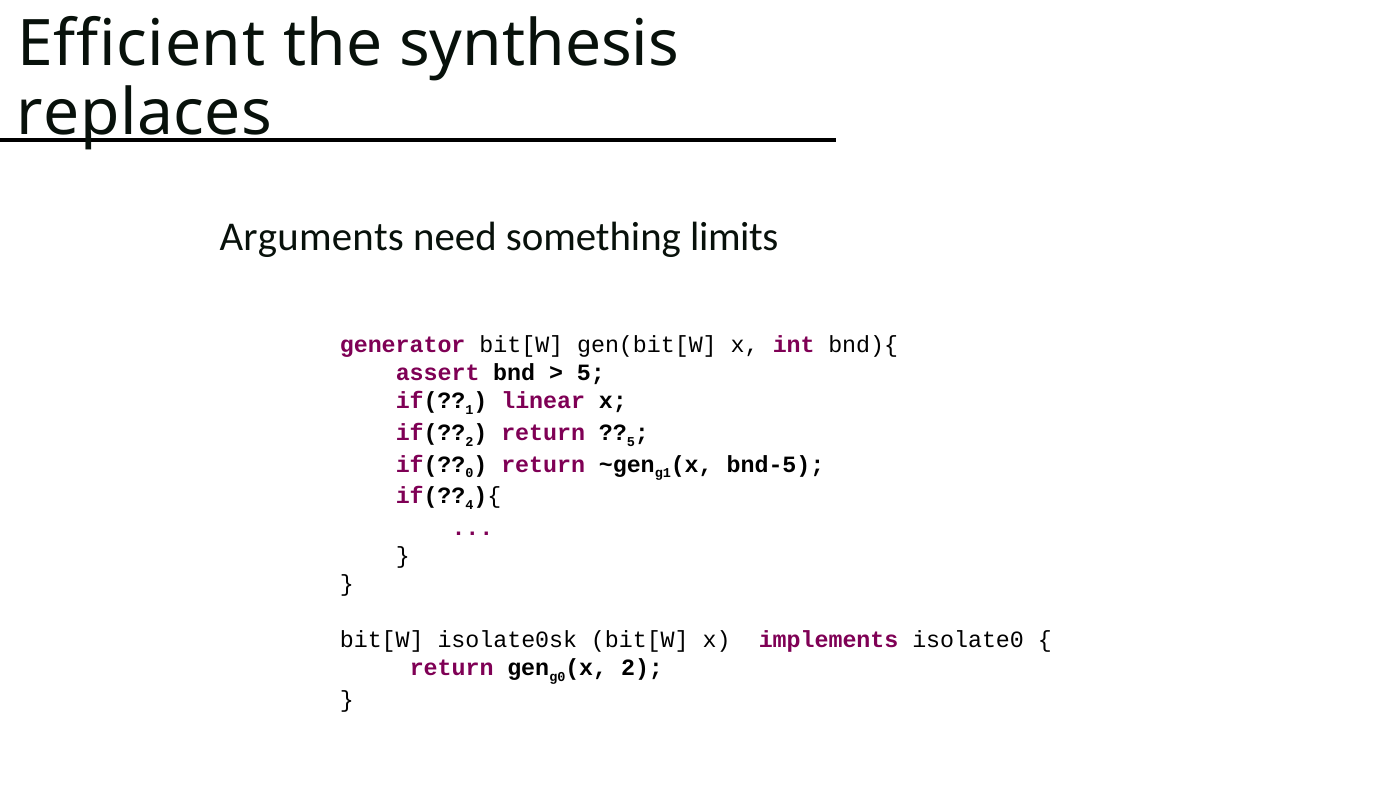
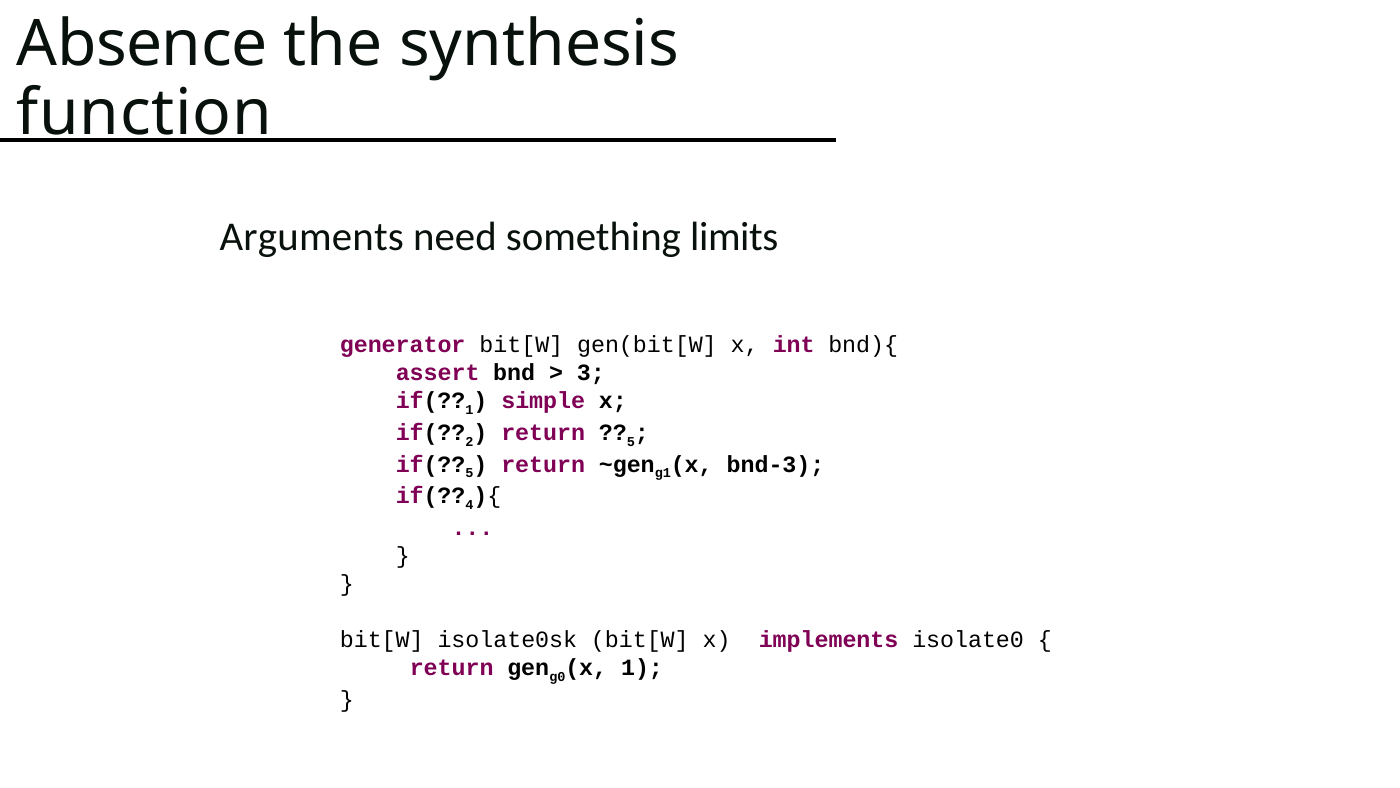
Efficient: Efficient -> Absence
replaces: replaces -> function
5 at (591, 372): 5 -> 3
linear: linear -> simple
0 at (470, 473): 0 -> 5
bnd-5: bnd-5 -> bnd-3
x 2: 2 -> 1
